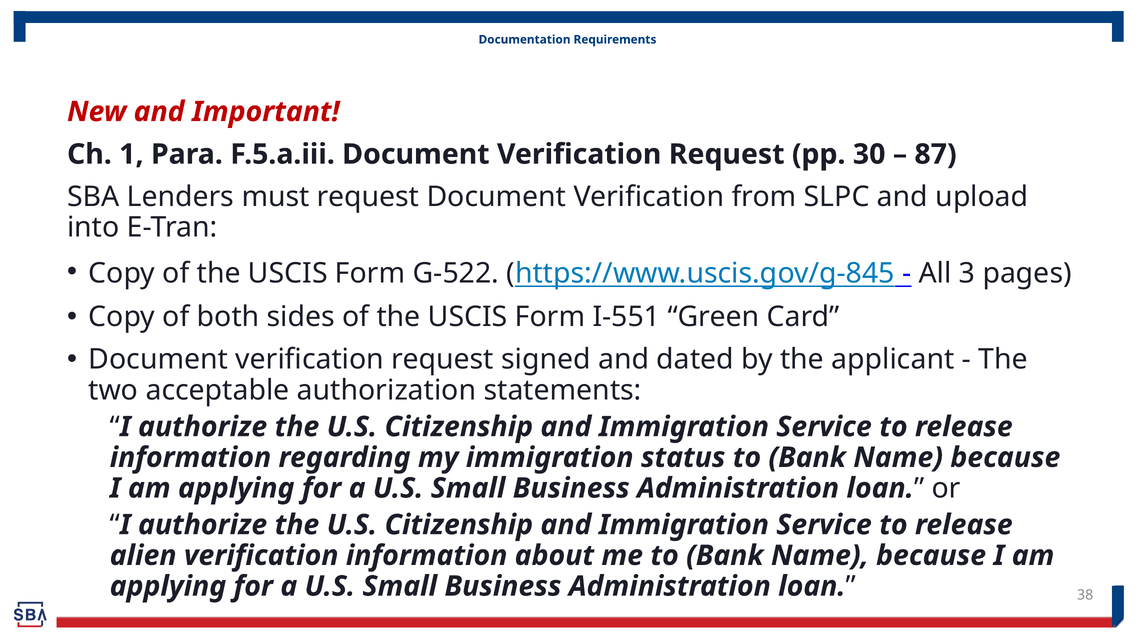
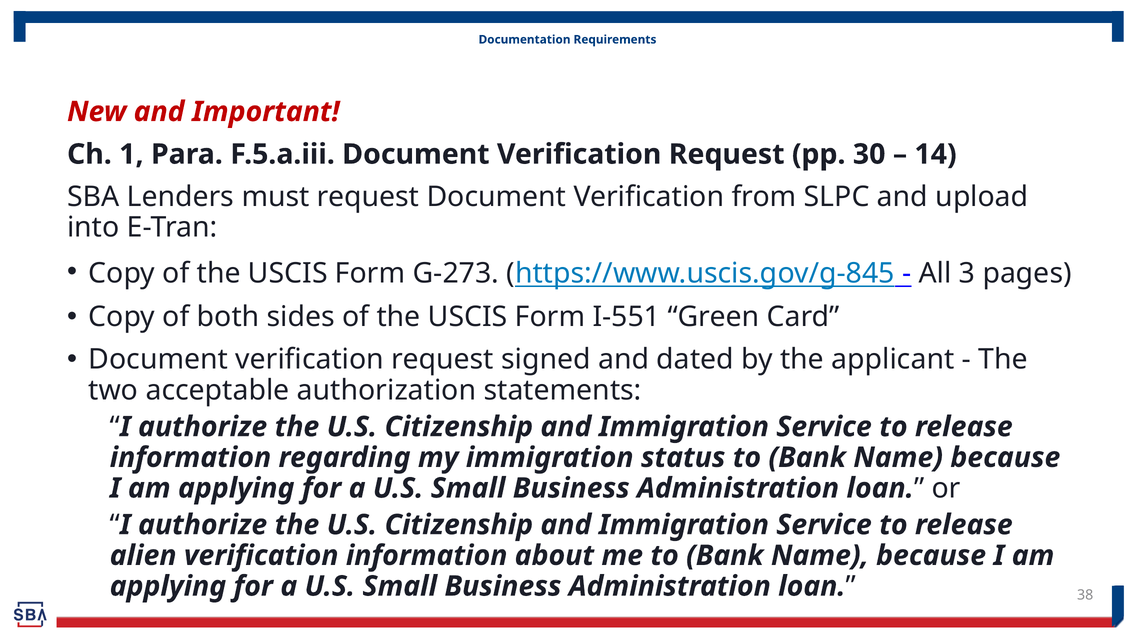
87: 87 -> 14
G-522: G-522 -> G-273
